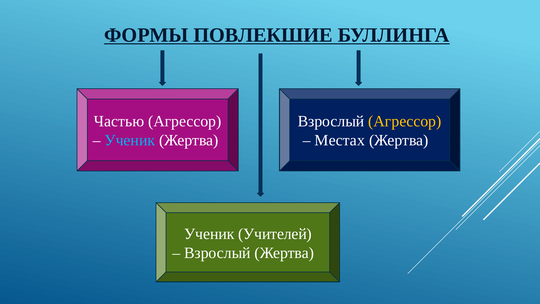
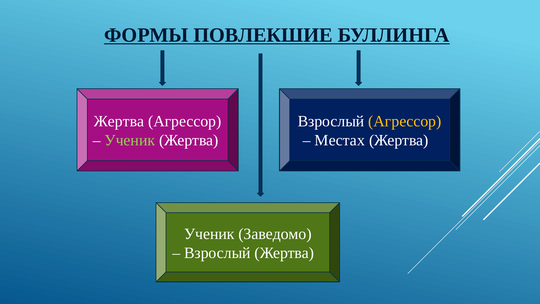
Частью at (119, 121): Частью -> Жертва
Ученик at (130, 140) colour: light blue -> light green
Учителей: Учителей -> Заведомо
